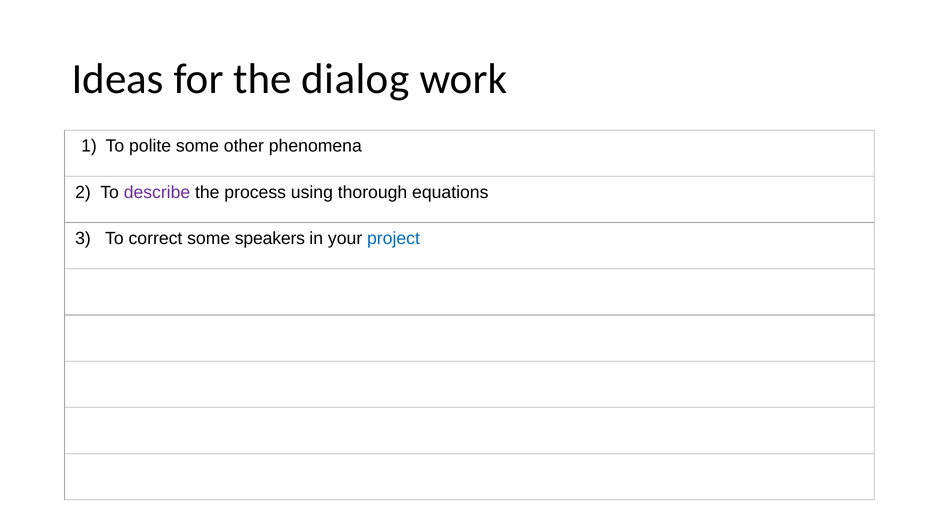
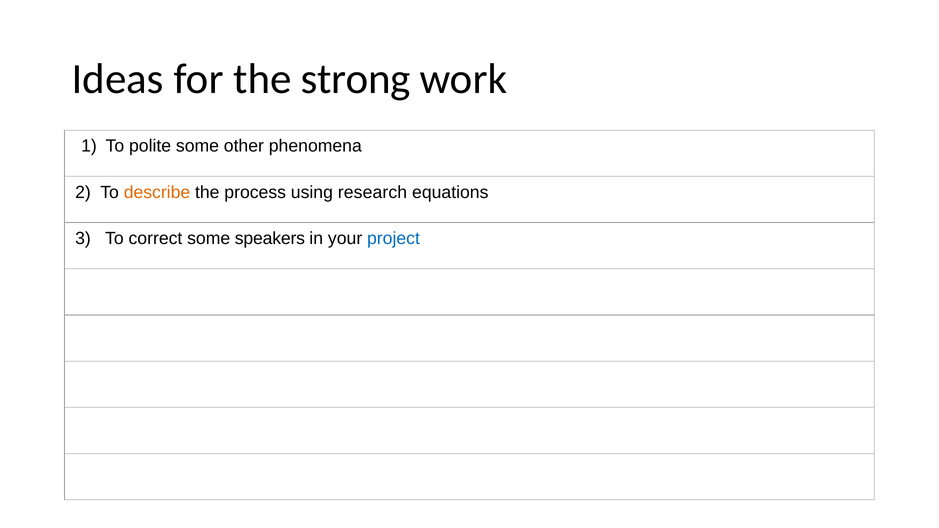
dialog: dialog -> strong
describe colour: purple -> orange
thorough: thorough -> research
